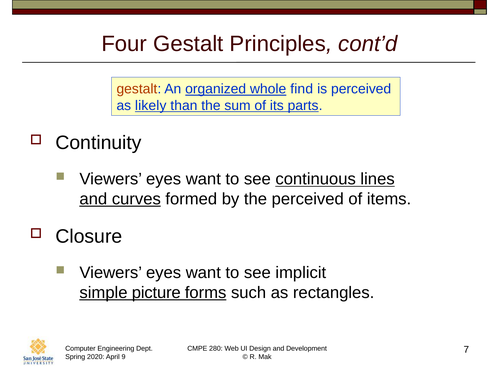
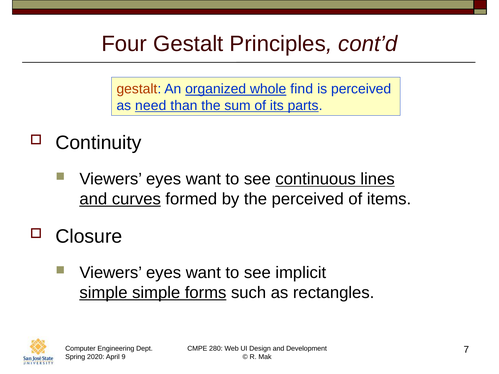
likely: likely -> need
simple picture: picture -> simple
